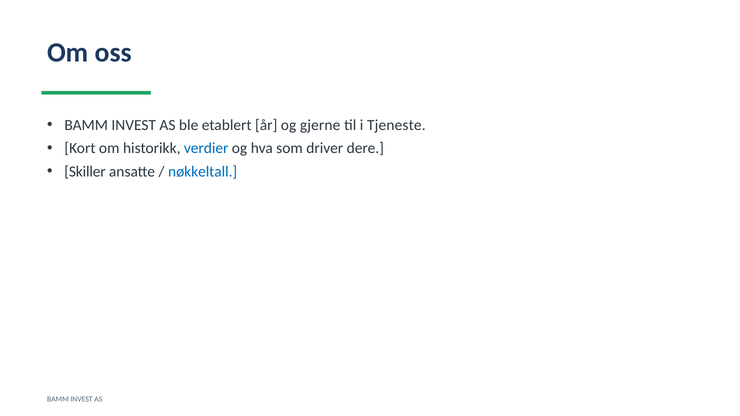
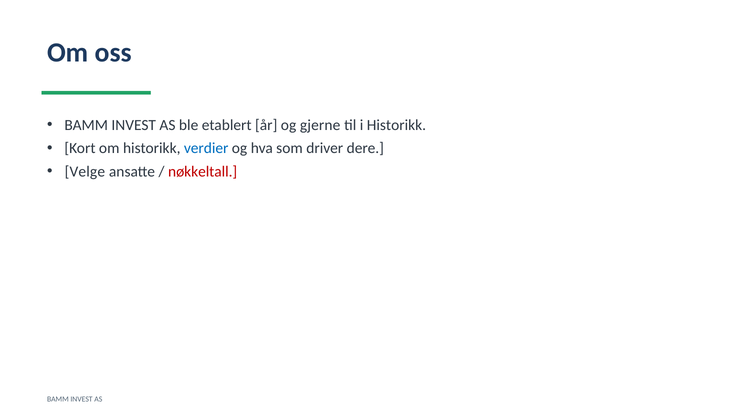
i Tjeneste: Tjeneste -> Historikk
Skiller: Skiller -> Velge
nøkkeltall colour: blue -> red
